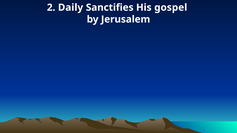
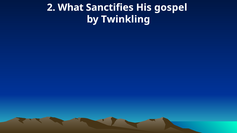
Daily: Daily -> What
Jerusalem: Jerusalem -> Twinkling
